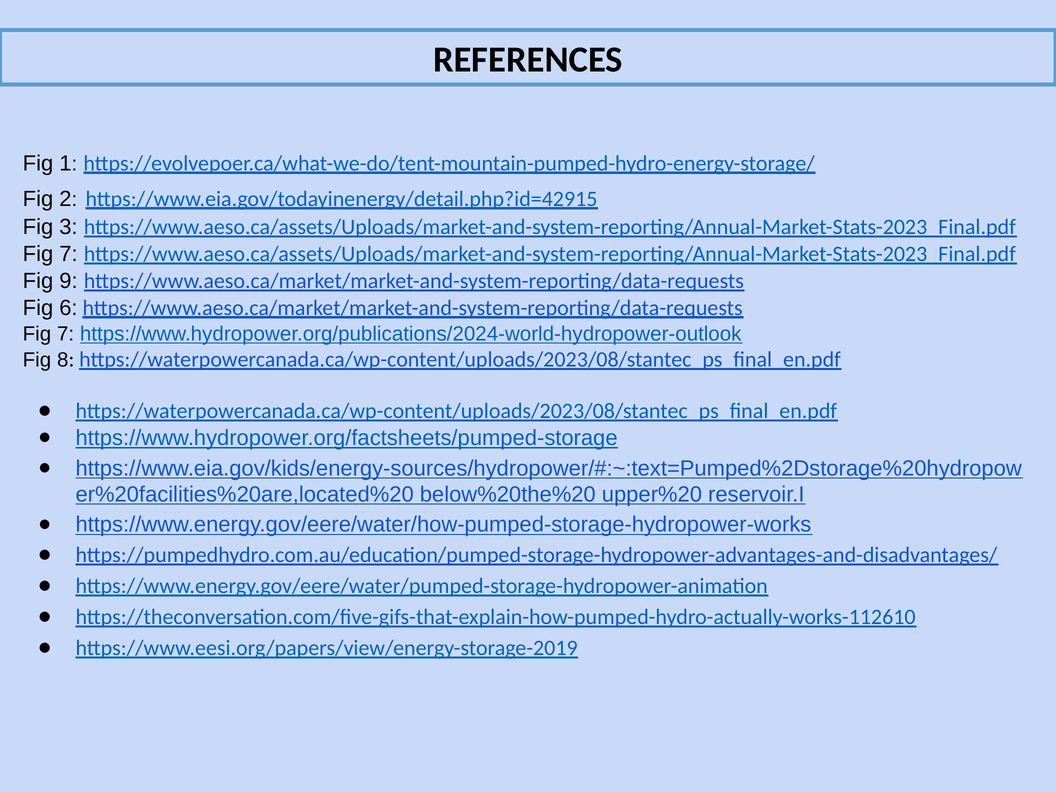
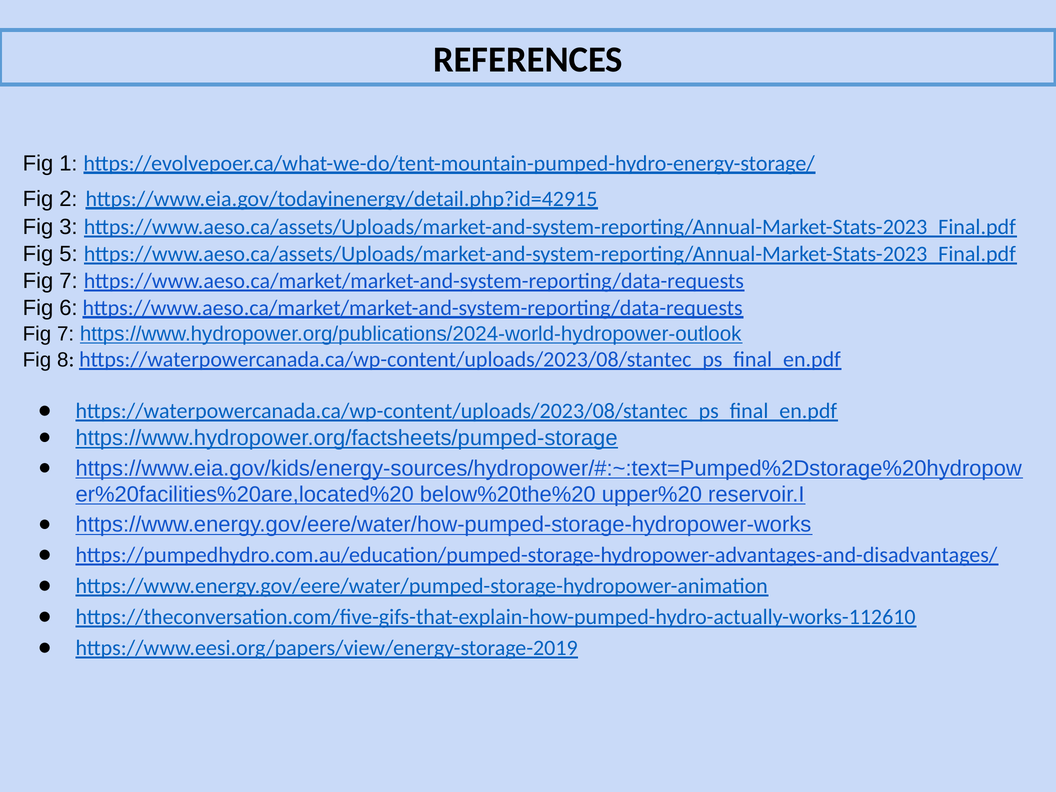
7 at (68, 254): 7 -> 5
9 at (68, 281): 9 -> 7
